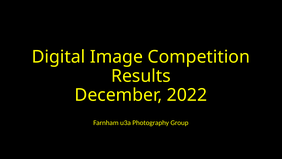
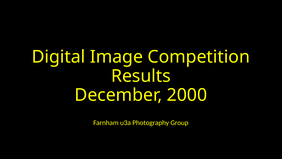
2022: 2022 -> 2000
